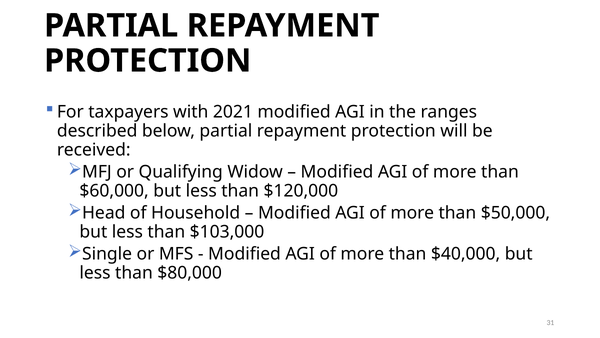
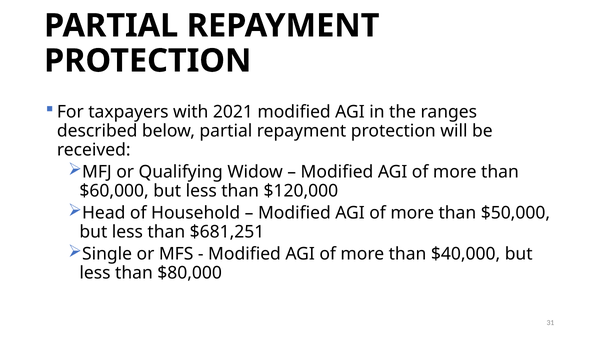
$103,000: $103,000 -> $681,251
